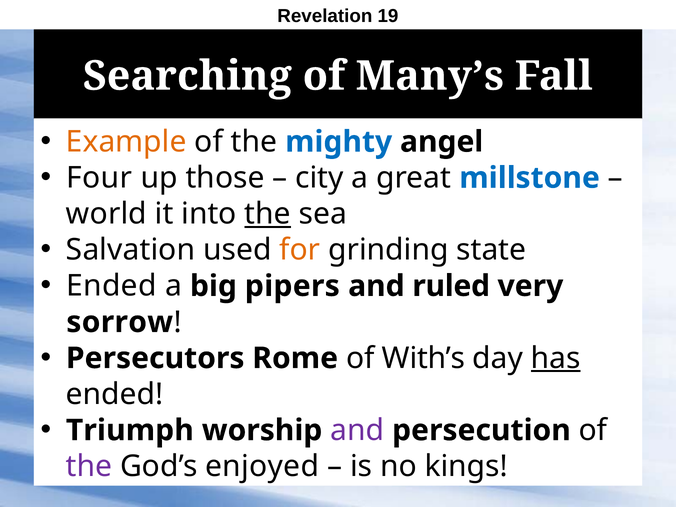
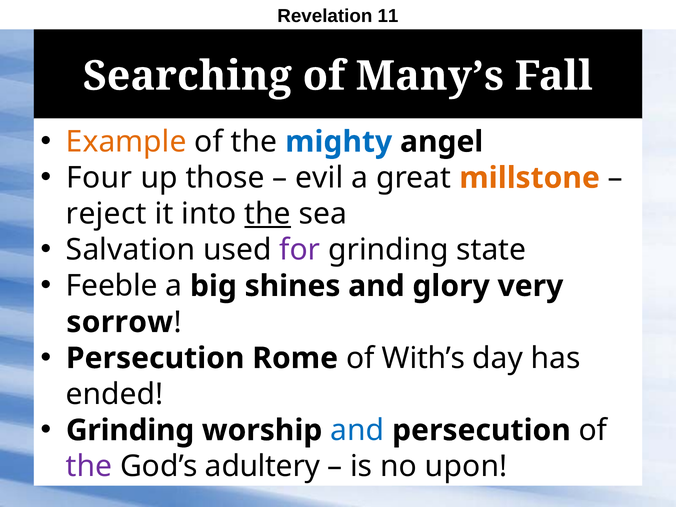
19: 19 -> 11
city: city -> evil
millstone colour: blue -> orange
world: world -> reject
for colour: orange -> purple
Ended at (112, 286): Ended -> Feeble
pipers: pipers -> shines
ruled: ruled -> glory
Persecutors at (155, 358): Persecutors -> Persecution
has underline: present -> none
Triumph at (130, 430): Triumph -> Grinding
and at (357, 430) colour: purple -> blue
enjoyed: enjoyed -> adultery
kings: kings -> upon
